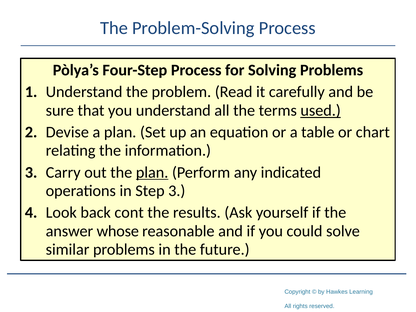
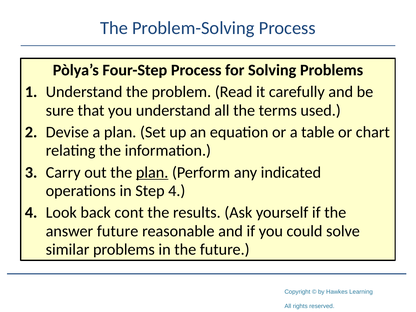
used underline: present -> none
Step 3: 3 -> 4
answer whose: whose -> future
